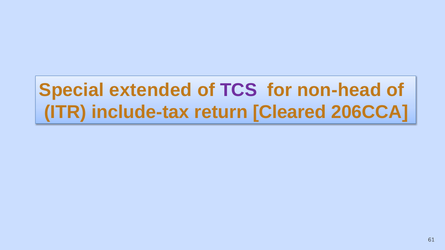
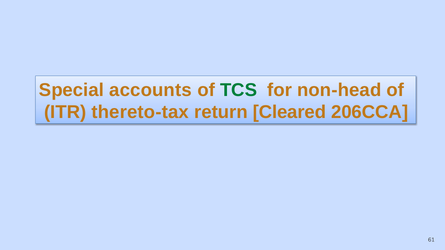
extended: extended -> accounts
TCS colour: purple -> green
include-tax: include-tax -> thereto-tax
